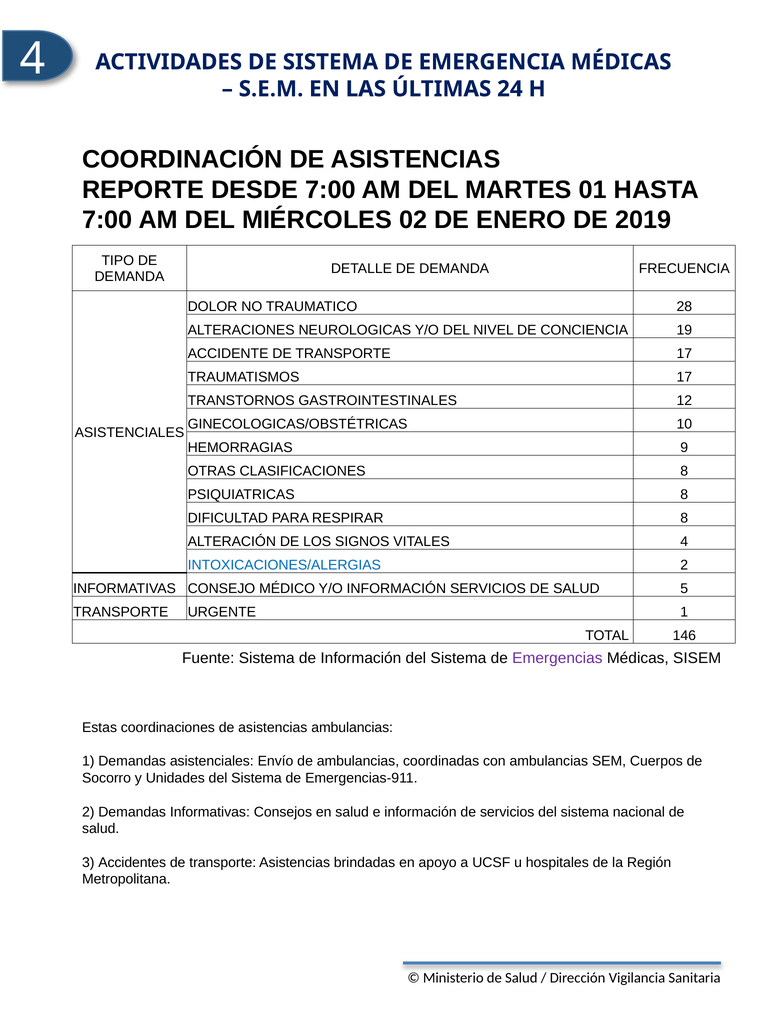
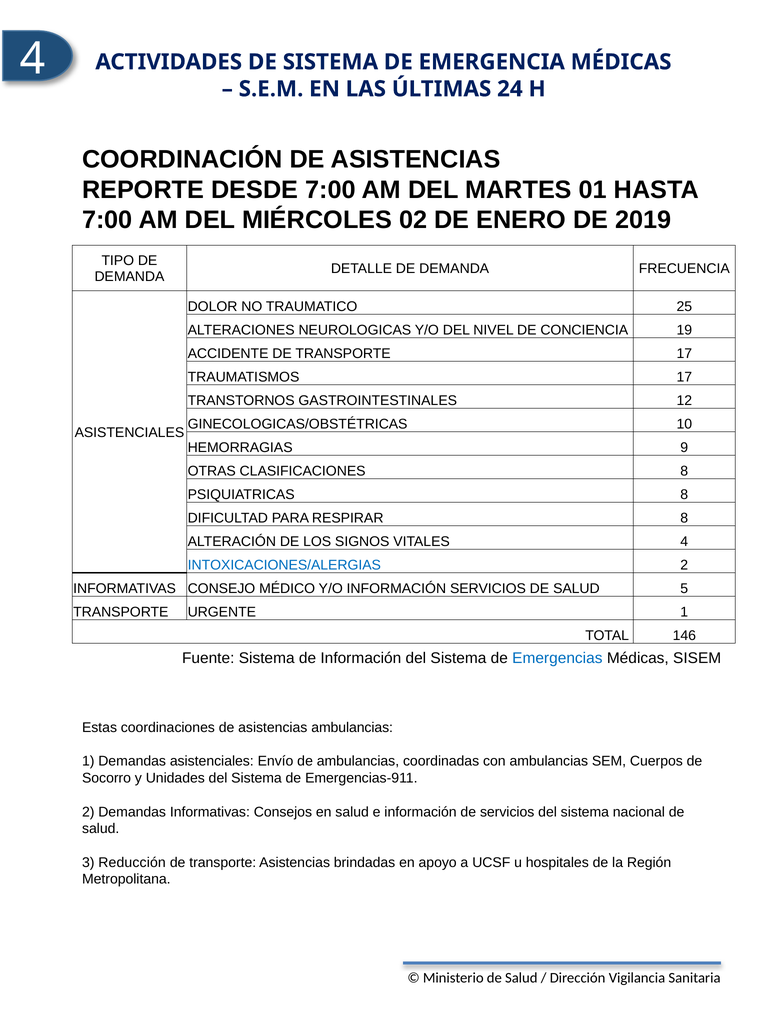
28: 28 -> 25
Emergencias colour: purple -> blue
Accidentes: Accidentes -> Reducción
